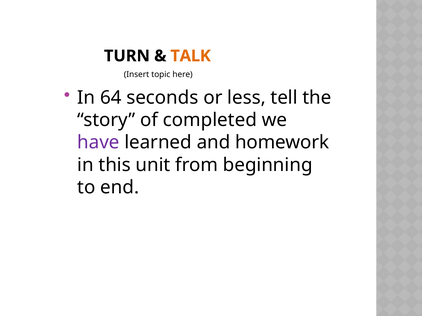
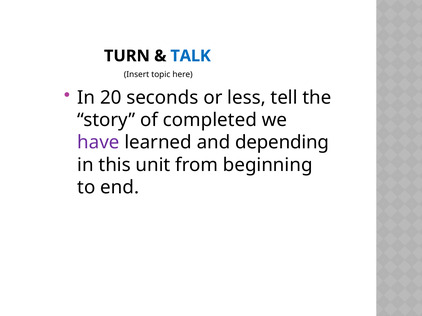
TALK colour: orange -> blue
64: 64 -> 20
homework: homework -> depending
